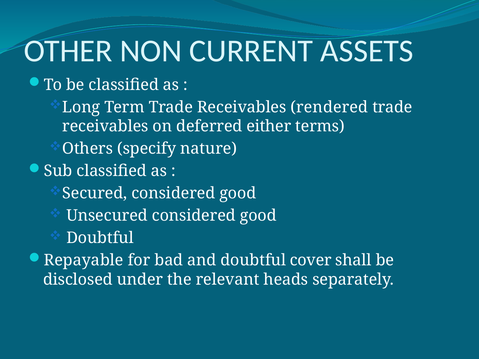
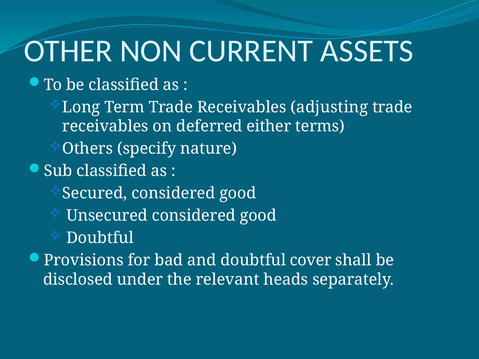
rendered: rendered -> adjusting
Repayable: Repayable -> Provisions
